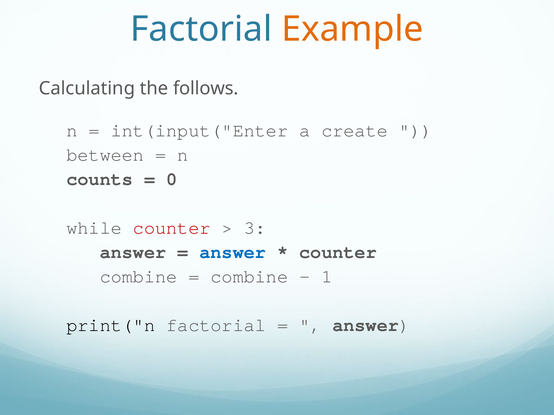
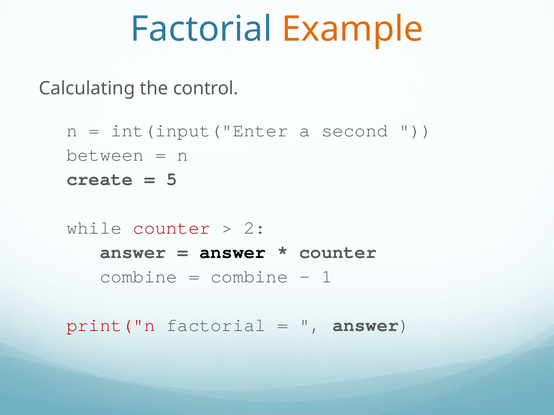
follows: follows -> control
create: create -> second
counts: counts -> create
0: 0 -> 5
3: 3 -> 2
answer at (233, 252) colour: blue -> black
print("n colour: black -> red
